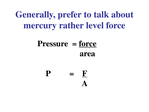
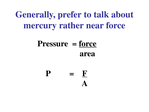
level: level -> near
